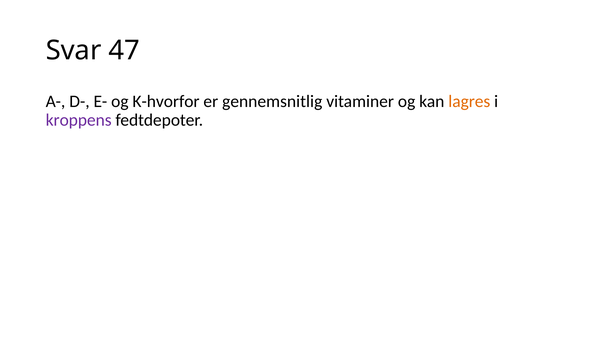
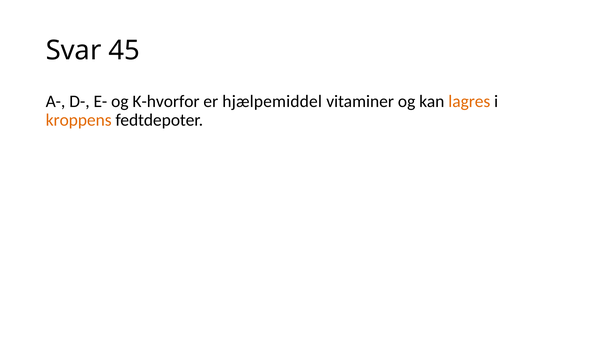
47: 47 -> 45
gennemsnitlig: gennemsnitlig -> hjælpemiddel
kroppens colour: purple -> orange
